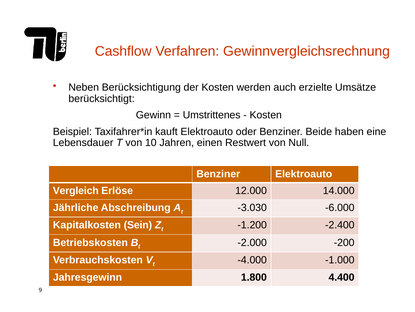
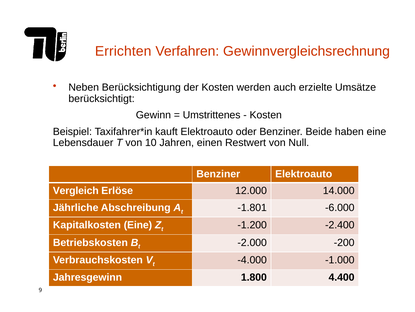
Cashflow: Cashflow -> Errichten
-3.030: -3.030 -> -1.801
Kapitalkosten Sein: Sein -> Eine
